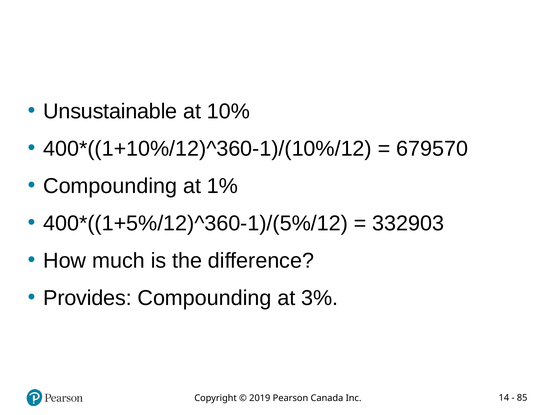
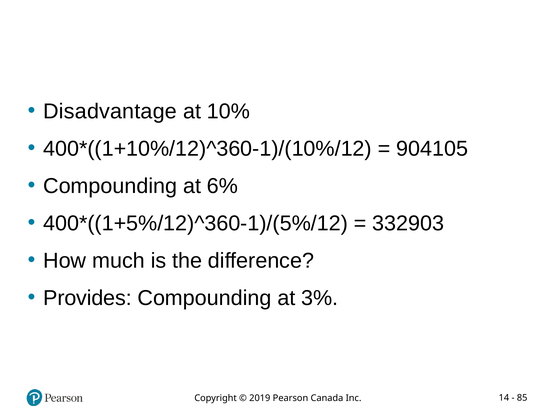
Unsustainable: Unsustainable -> Disadvantage
679570: 679570 -> 904105
1%: 1% -> 6%
